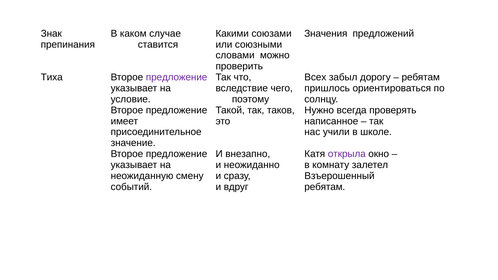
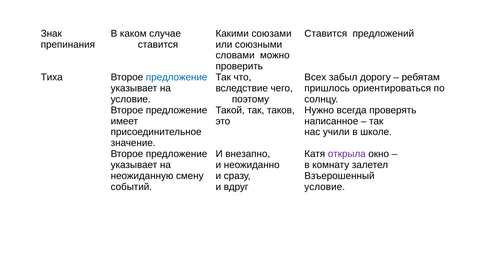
Значения at (326, 33): Значения -> Ставится
предложение at (177, 77) colour: purple -> blue
ребятам at (325, 187): ребятам -> условие
